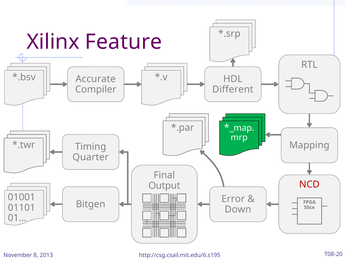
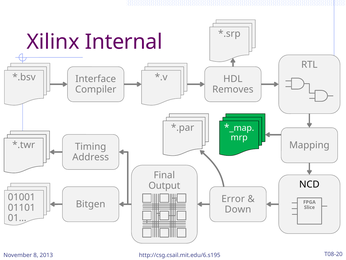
Feature: Feature -> Internal
Accurate: Accurate -> Interface
Different: Different -> Removes
Quarter: Quarter -> Address
NCD colour: red -> black
